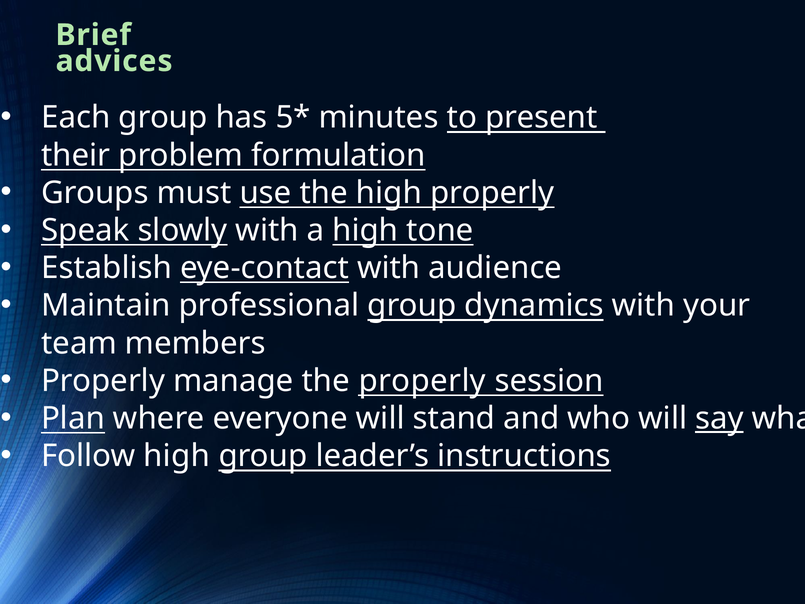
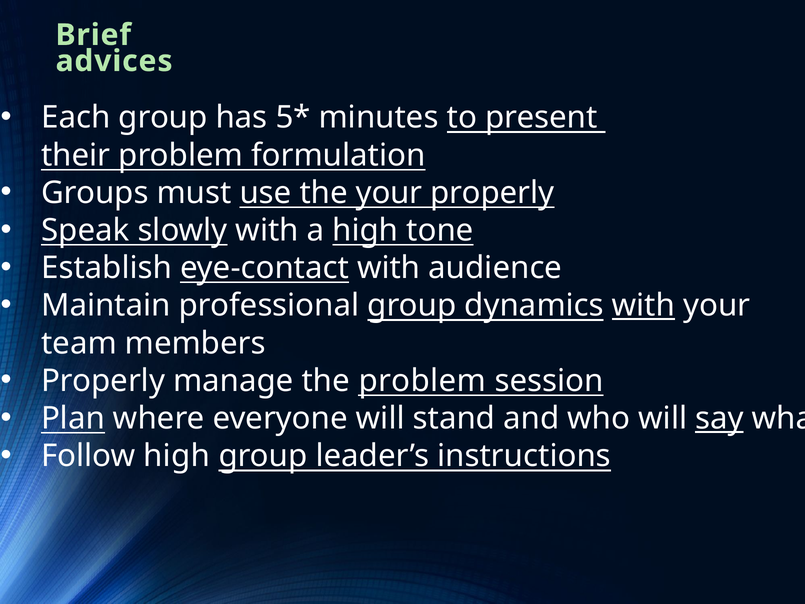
the high: high -> your
with at (643, 306) underline: none -> present
the properly: properly -> problem
